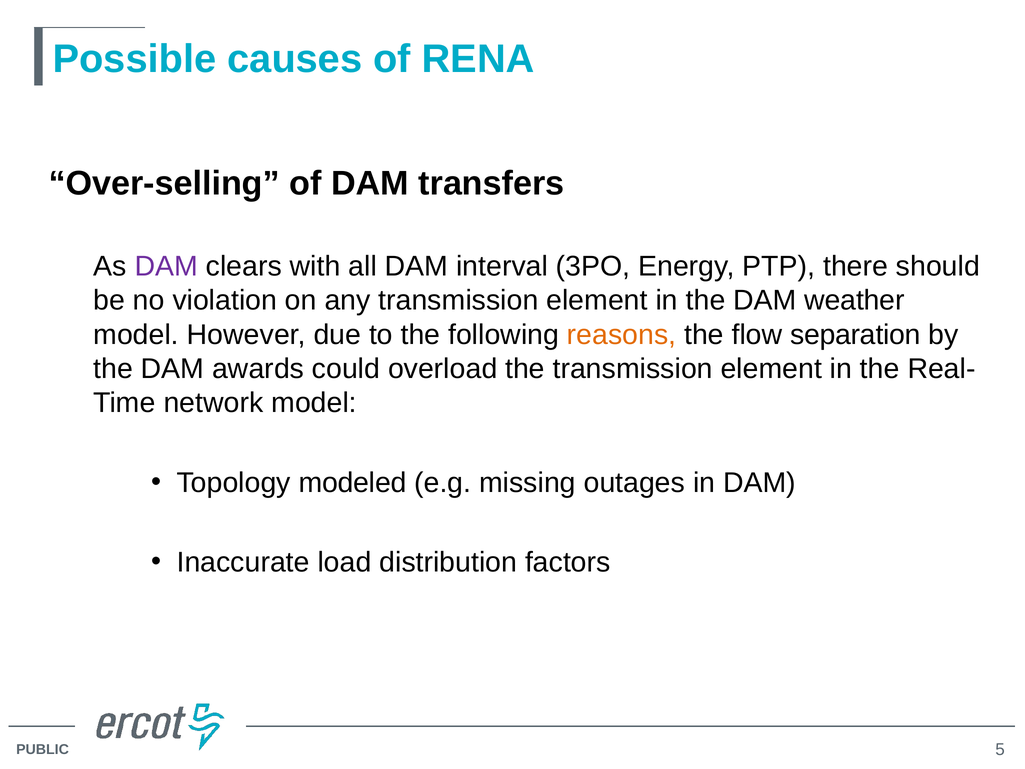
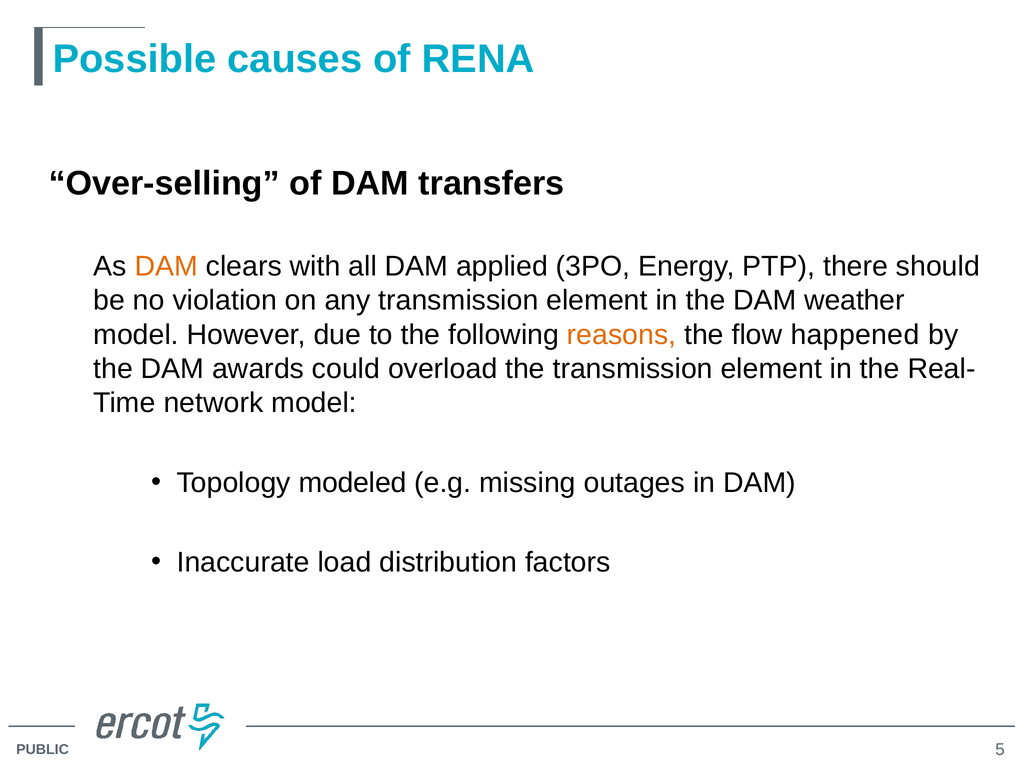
DAM at (166, 266) colour: purple -> orange
interval: interval -> applied
separation: separation -> happened
